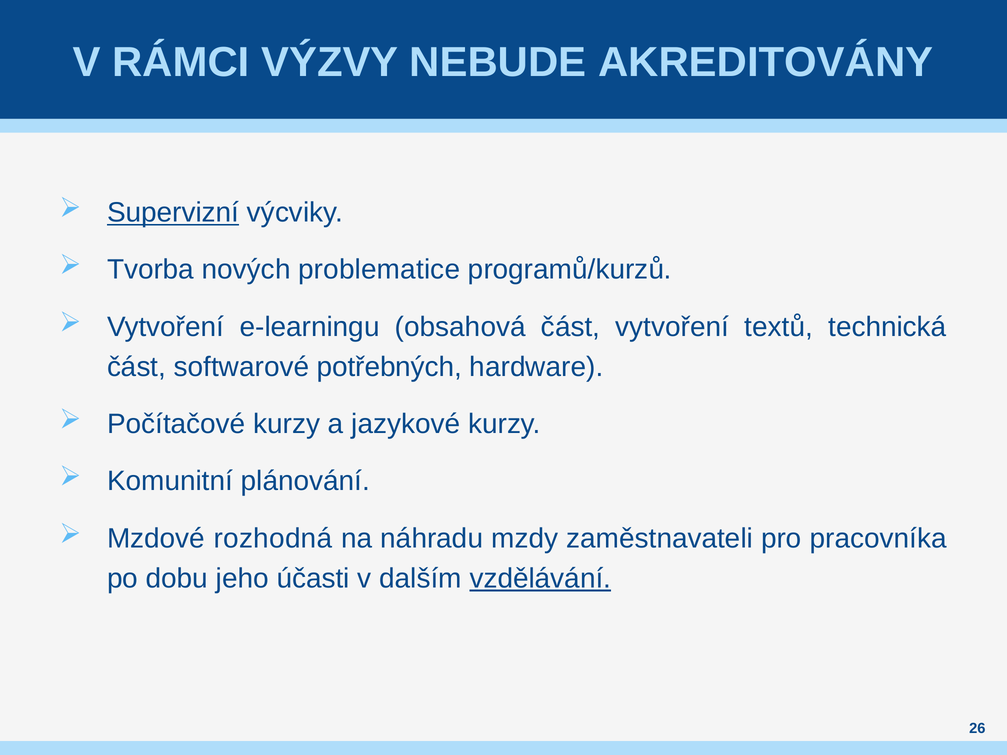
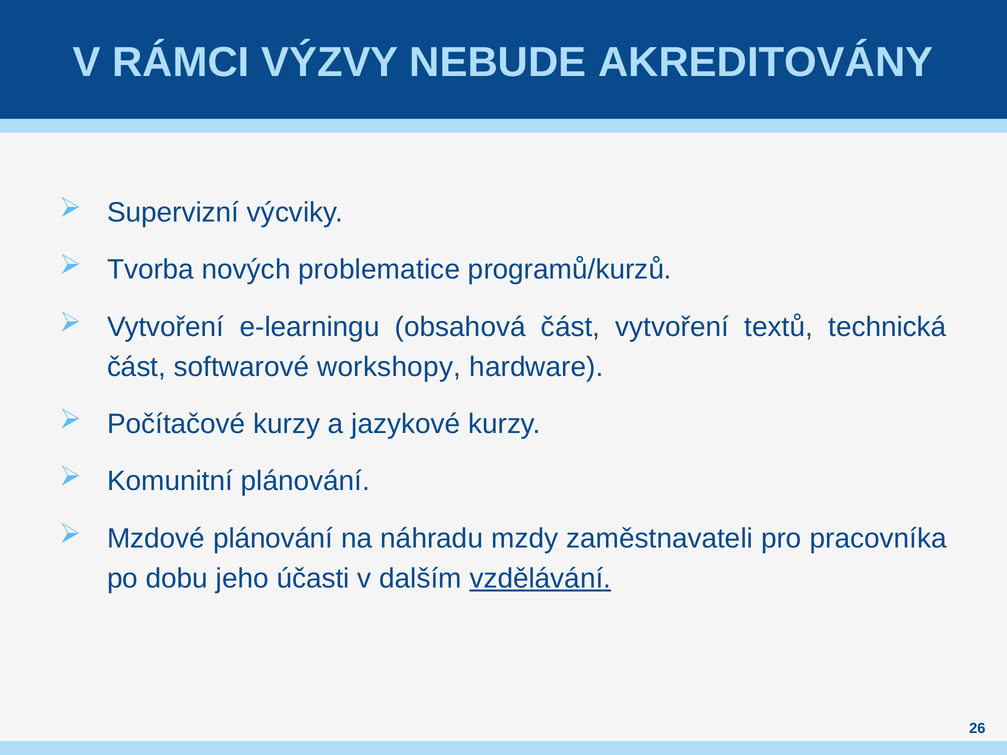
Supervizní underline: present -> none
potřebných: potřebných -> workshopy
Mzdové rozhodná: rozhodná -> plánování
